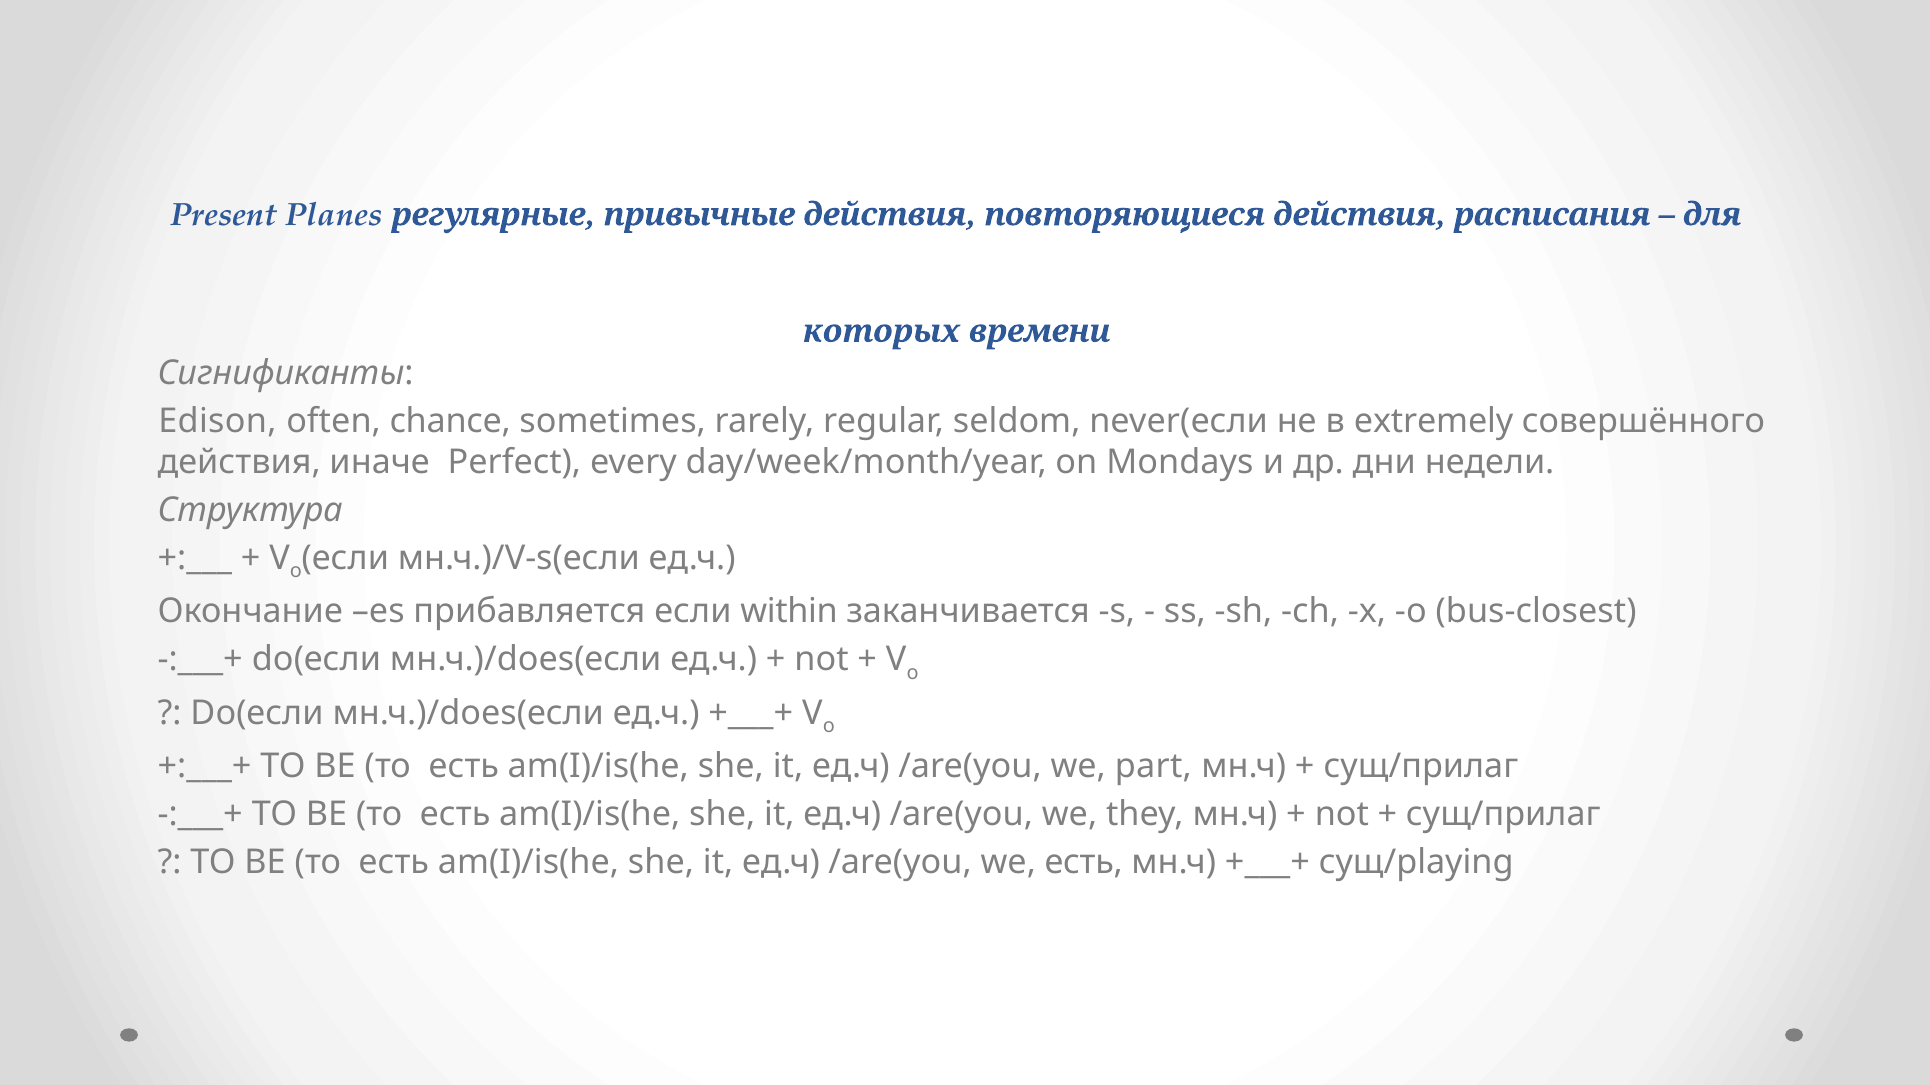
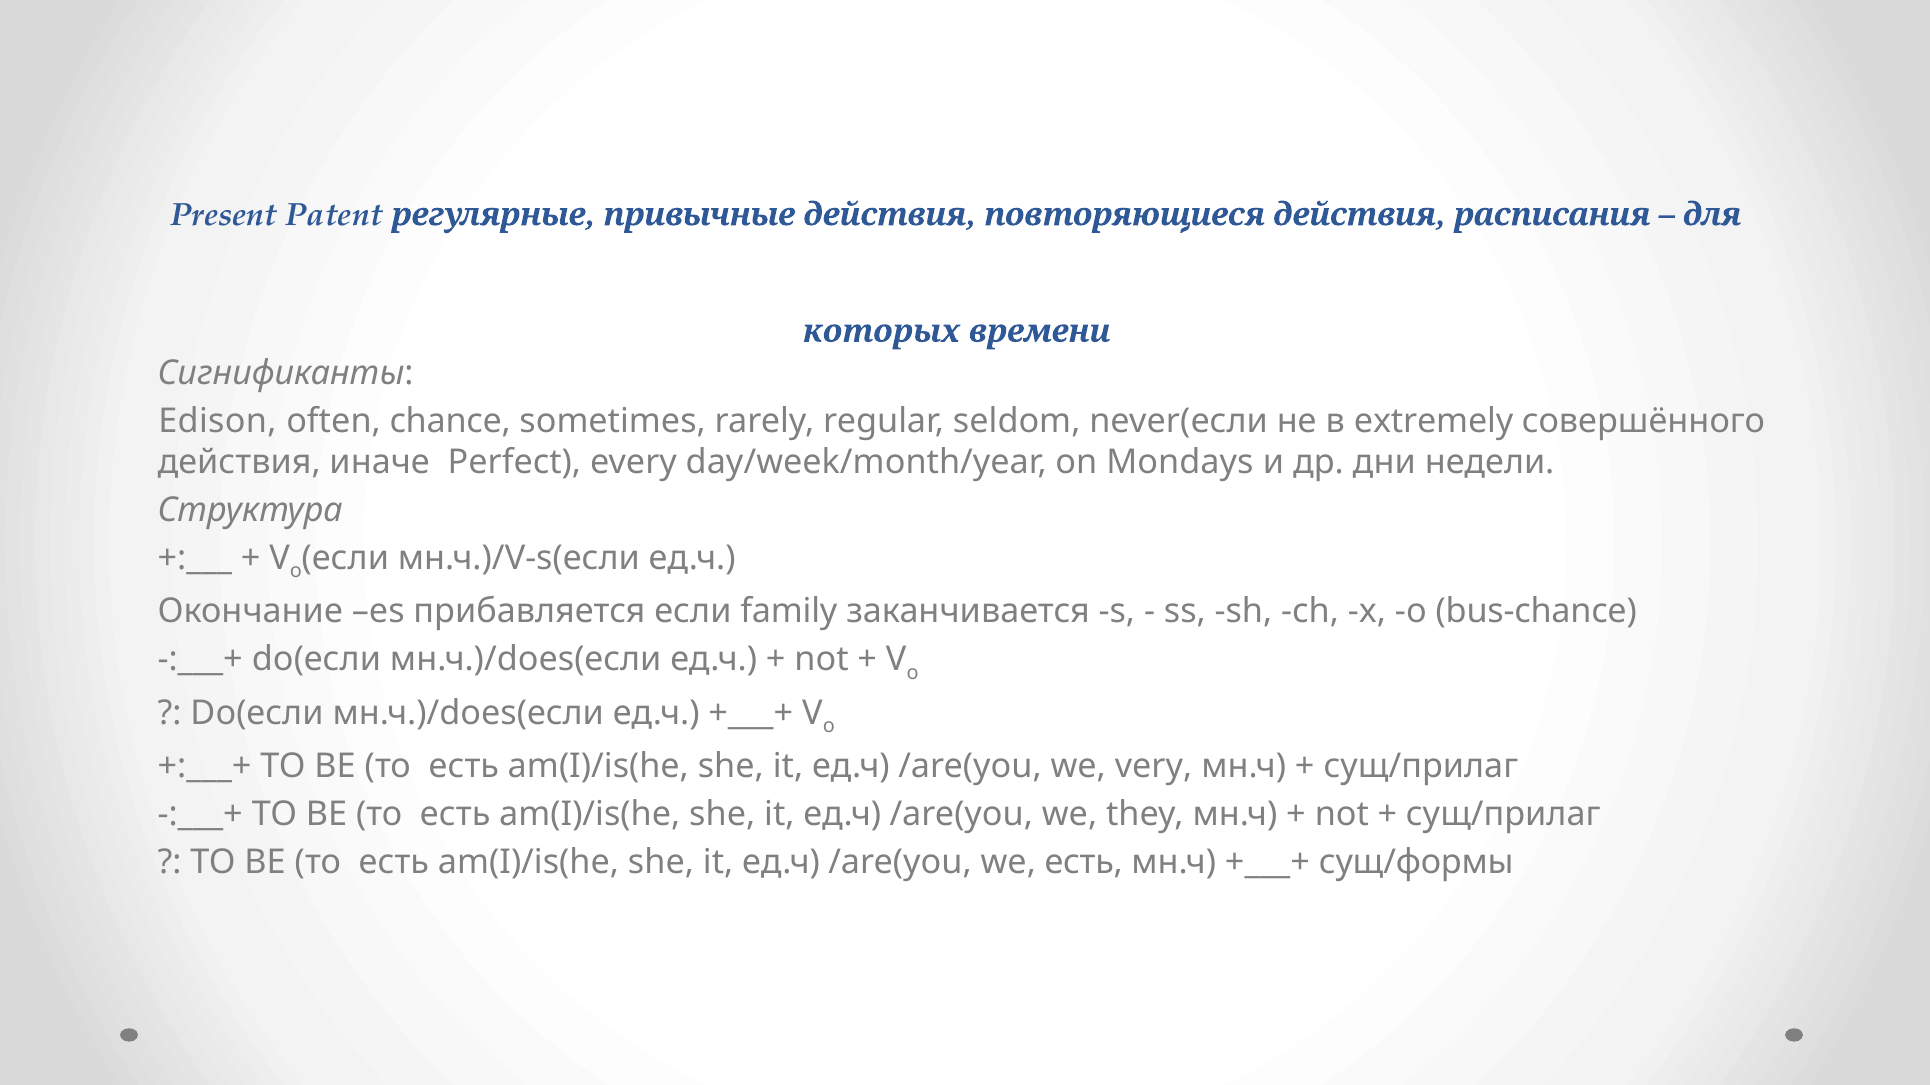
Planes: Planes -> Patent
within: within -> family
bus-closest: bus-closest -> bus-chance
part: part -> very
сущ/playing: сущ/playing -> сущ/формы
